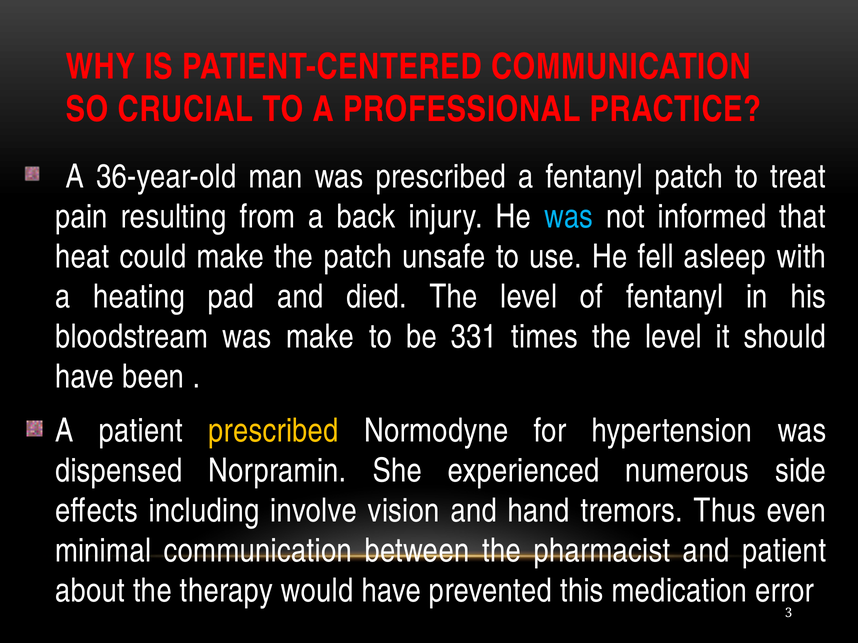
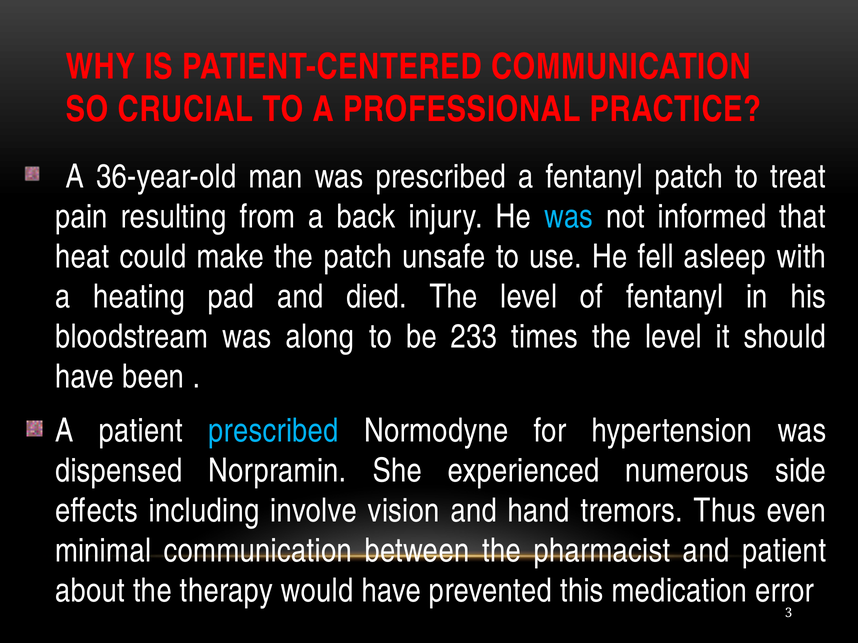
was make: make -> along
331: 331 -> 233
prescribed at (273, 431) colour: yellow -> light blue
